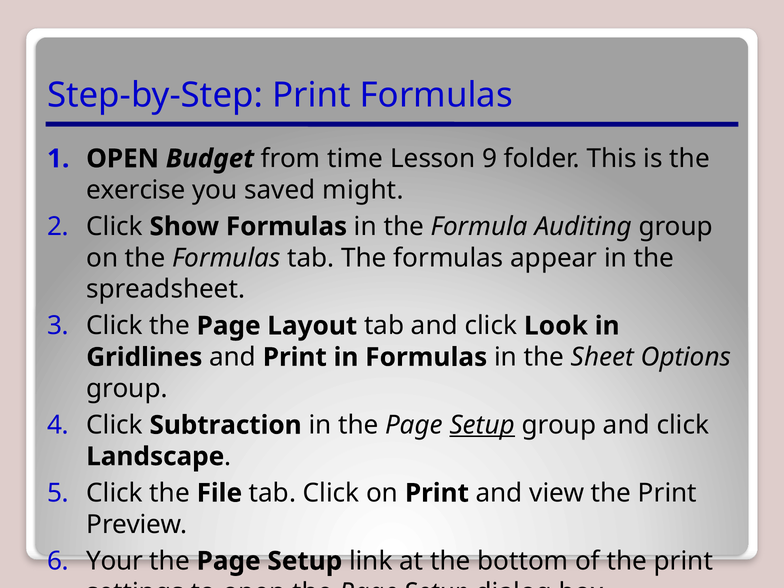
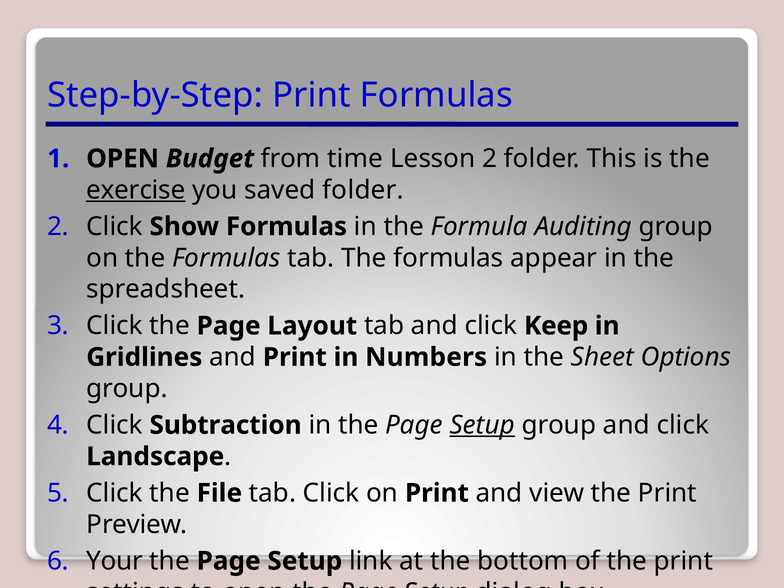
Lesson 9: 9 -> 2
exercise underline: none -> present
saved might: might -> folder
Look: Look -> Keep
in Formulas: Formulas -> Numbers
